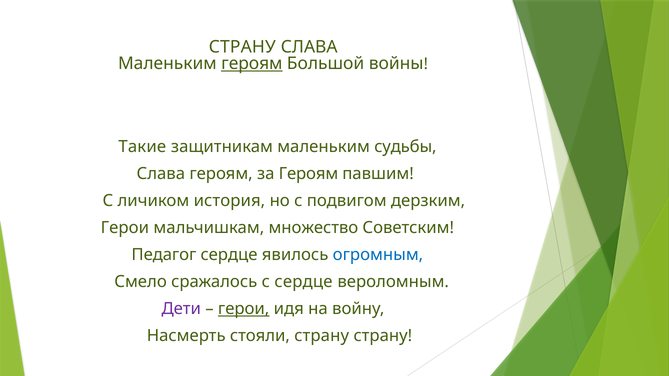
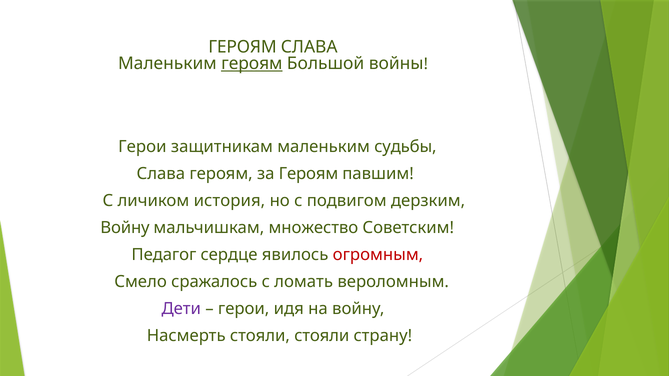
СТРАНУ at (242, 47): СТРАНУ -> ГЕРОЯМ
Такие at (142, 147): Такие -> Герои
Герои at (125, 228): Герои -> Войну
огромным colour: blue -> red
с сердце: сердце -> ломать
герои at (244, 309) underline: present -> none
стояли страну: страну -> стояли
